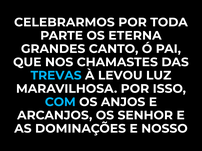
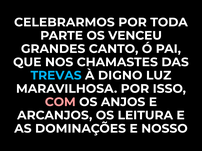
ETERNA: ETERNA -> VENCEU
LEVOU: LEVOU -> DIGNO
COM colour: light blue -> pink
SENHOR: SENHOR -> LEITURA
